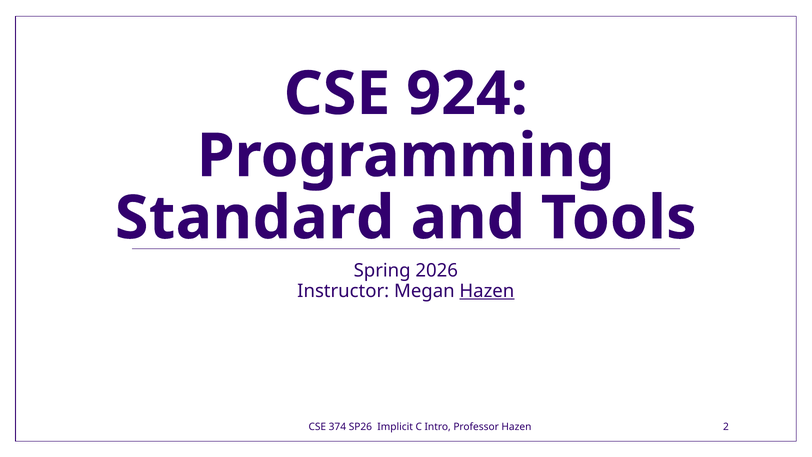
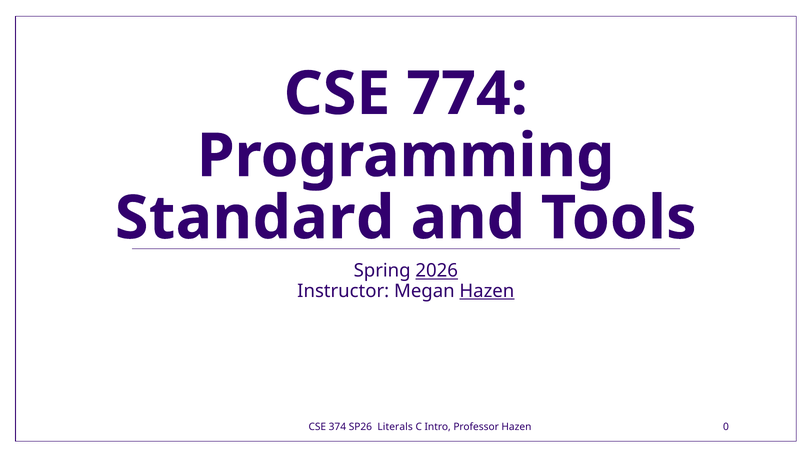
924: 924 -> 774
2026 underline: none -> present
Implicit: Implicit -> Literals
2: 2 -> 0
